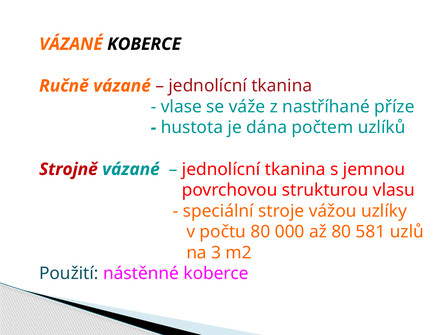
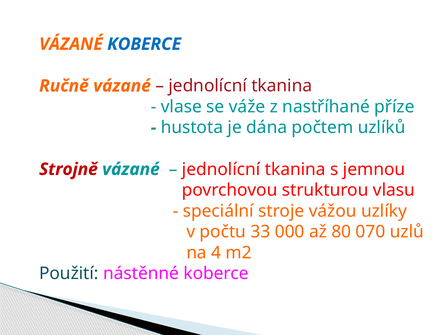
KOBERCE at (144, 44) colour: black -> blue
počtu 80: 80 -> 33
581: 581 -> 070
3: 3 -> 4
